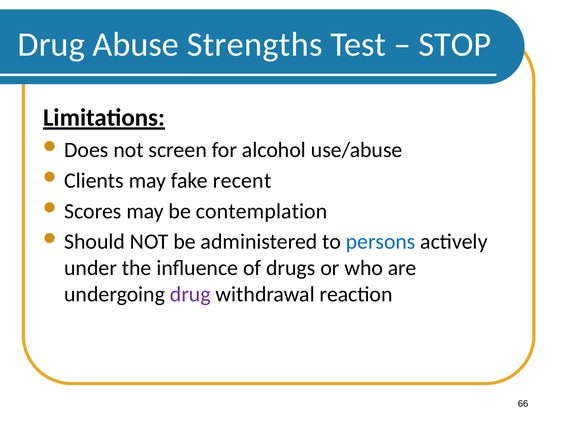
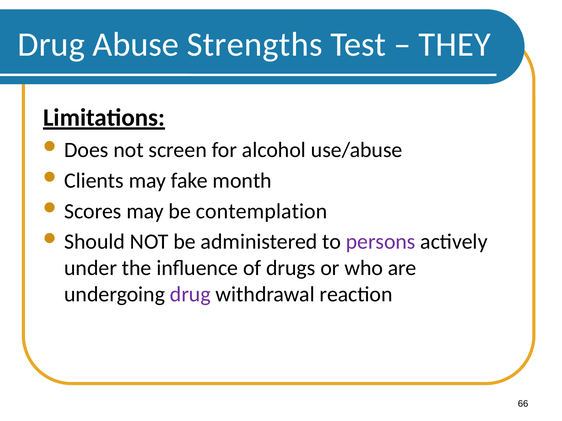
STOP: STOP -> THEY
recent: recent -> month
persons colour: blue -> purple
